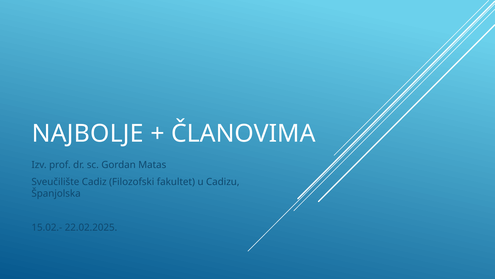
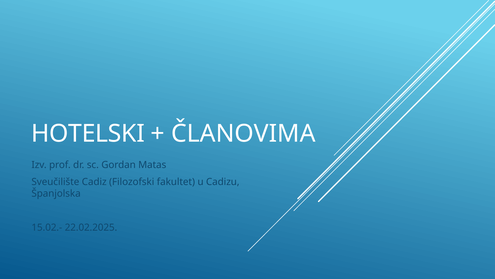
NAJBOLJE: NAJBOLJE -> HOTELSKI
